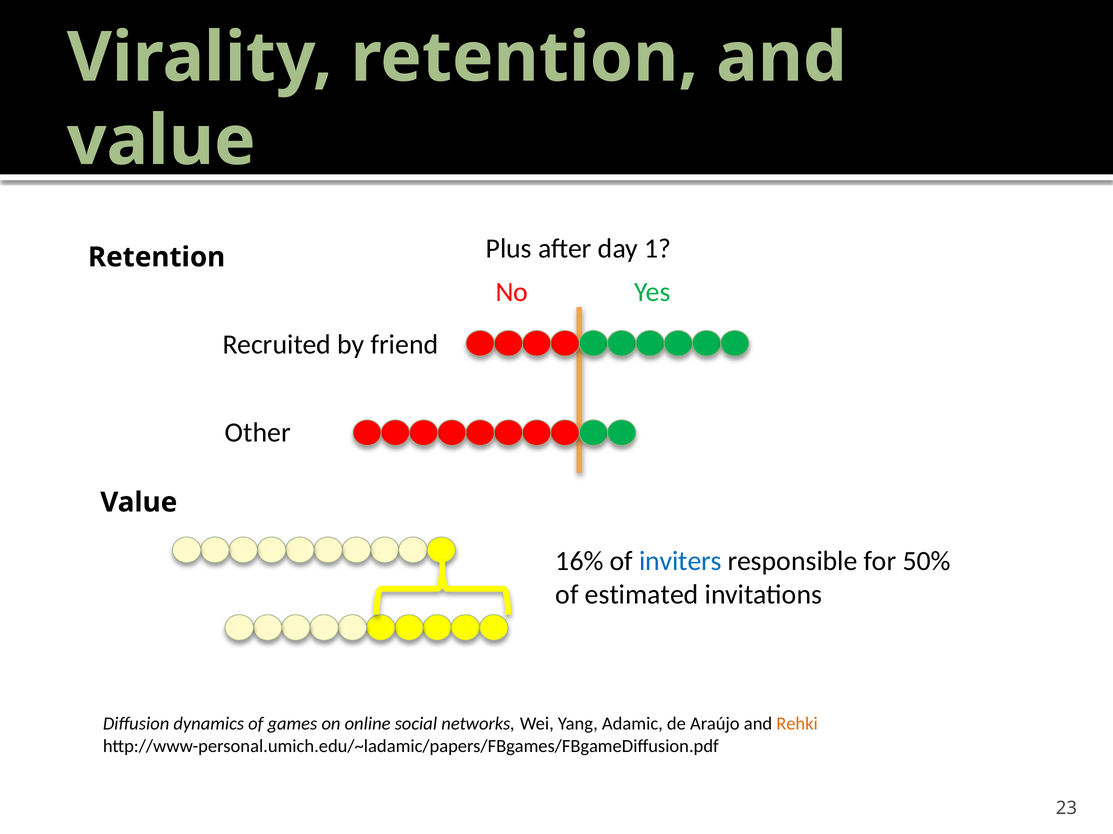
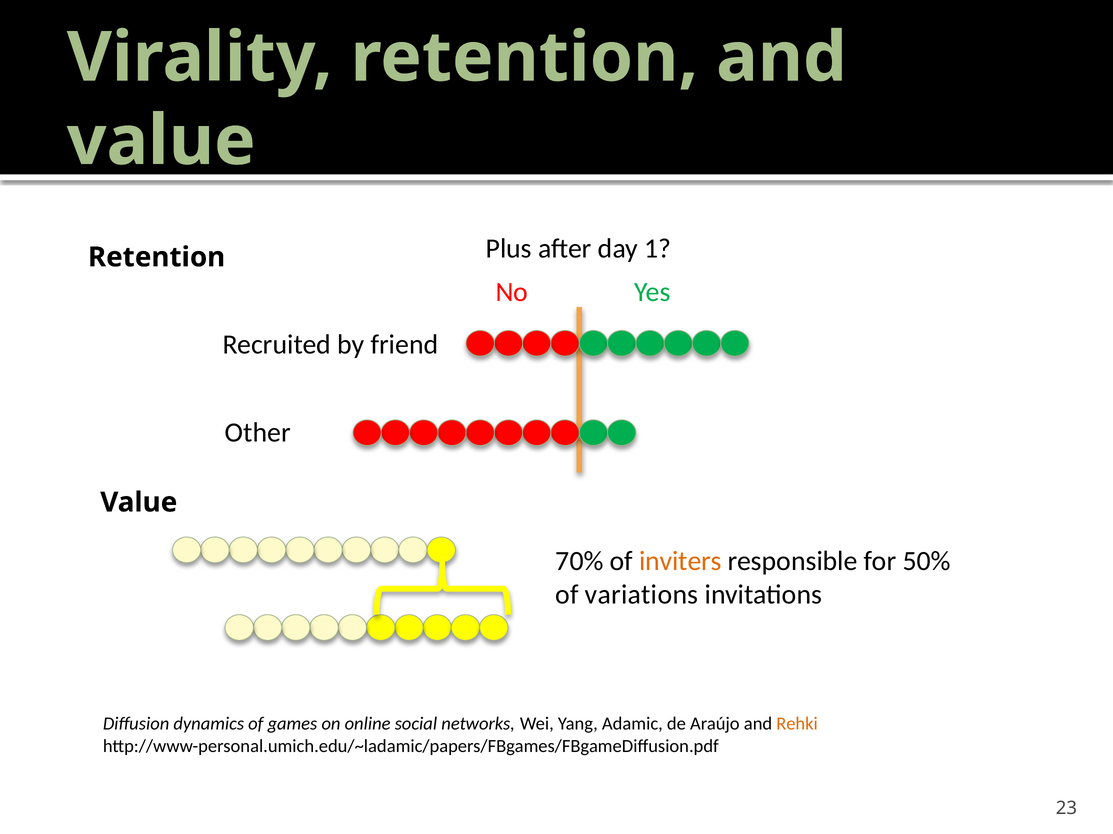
16%: 16% -> 70%
inviters colour: blue -> orange
estimated: estimated -> variations
